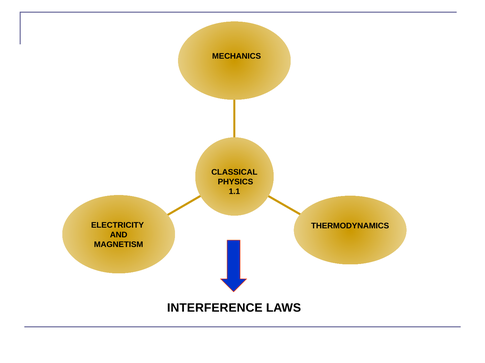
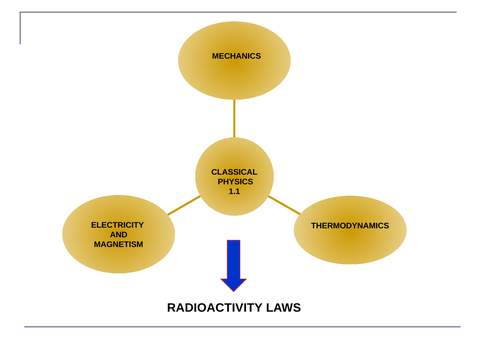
INTERFERENCE: INTERFERENCE -> RADIOACTIVITY
